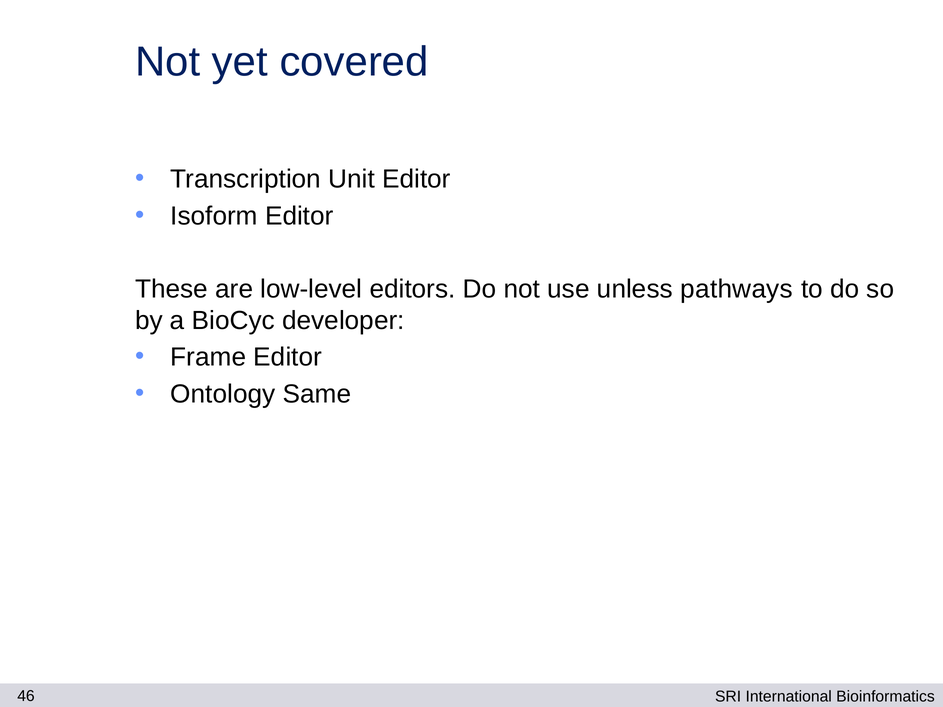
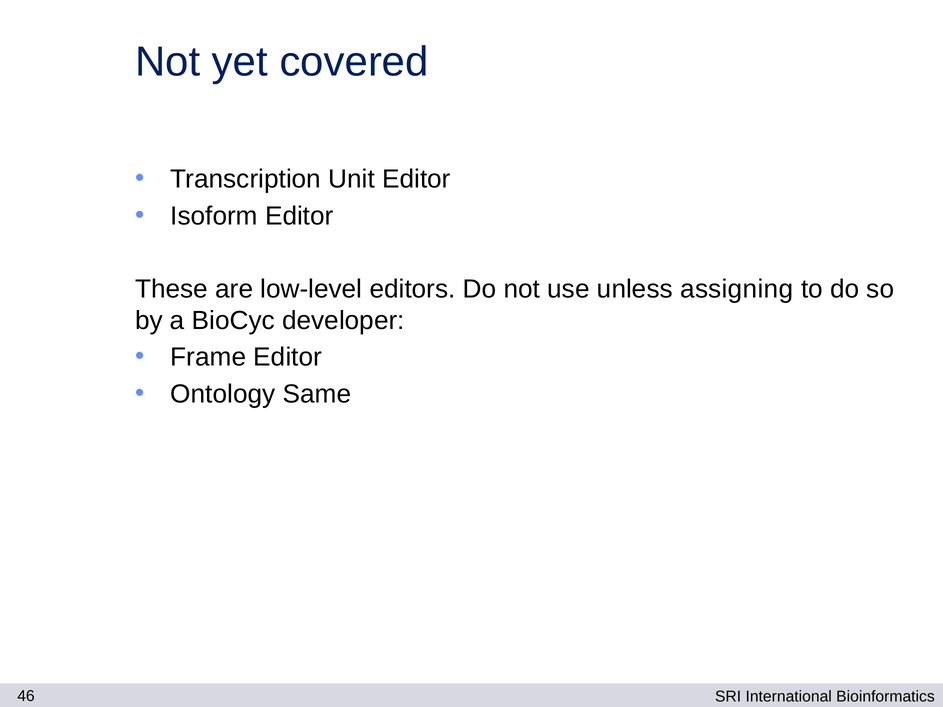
pathways: pathways -> assigning
